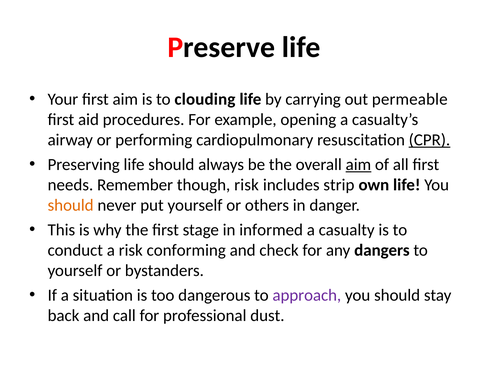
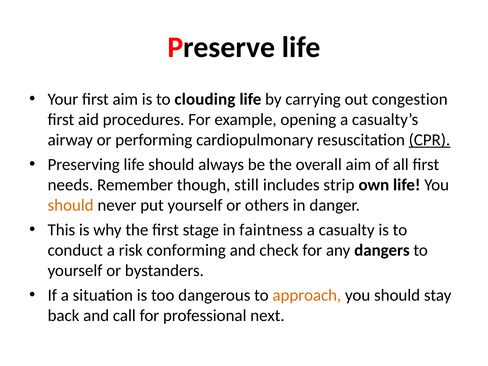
permeable: permeable -> congestion
aim at (358, 165) underline: present -> none
though risk: risk -> still
informed: informed -> faintness
approach colour: purple -> orange
dust: dust -> next
